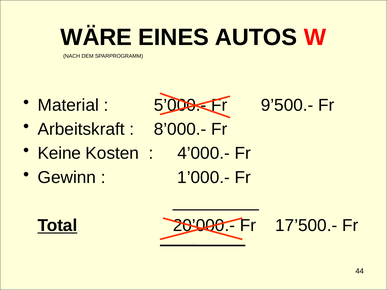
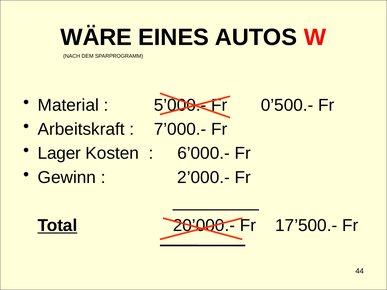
9’500.-: 9’500.- -> 0’500.-
8’000.-: 8’000.- -> 7’000.-
Keine: Keine -> Lager
4’000.-: 4’000.- -> 6’000.-
1’000.-: 1’000.- -> 2’000.-
